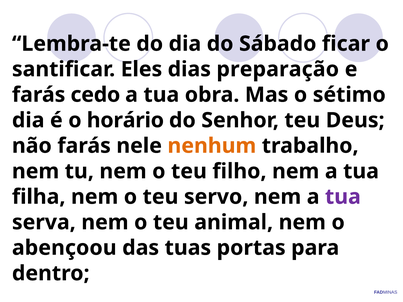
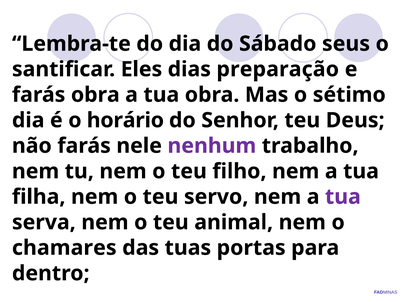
ficar: ficar -> seus
farás cedo: cedo -> obra
nenhum colour: orange -> purple
abençoou: abençoou -> chamares
